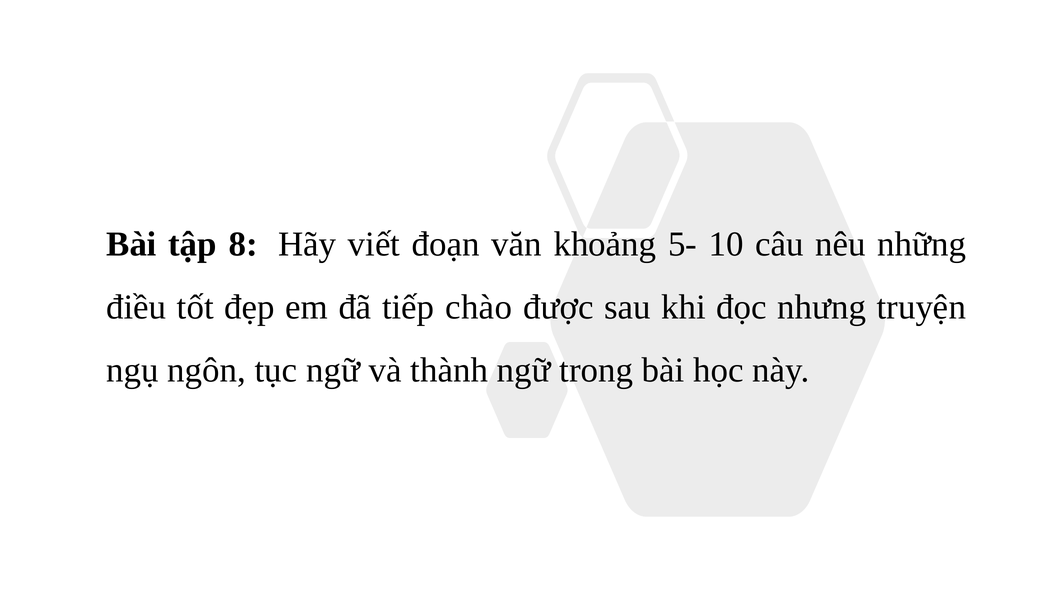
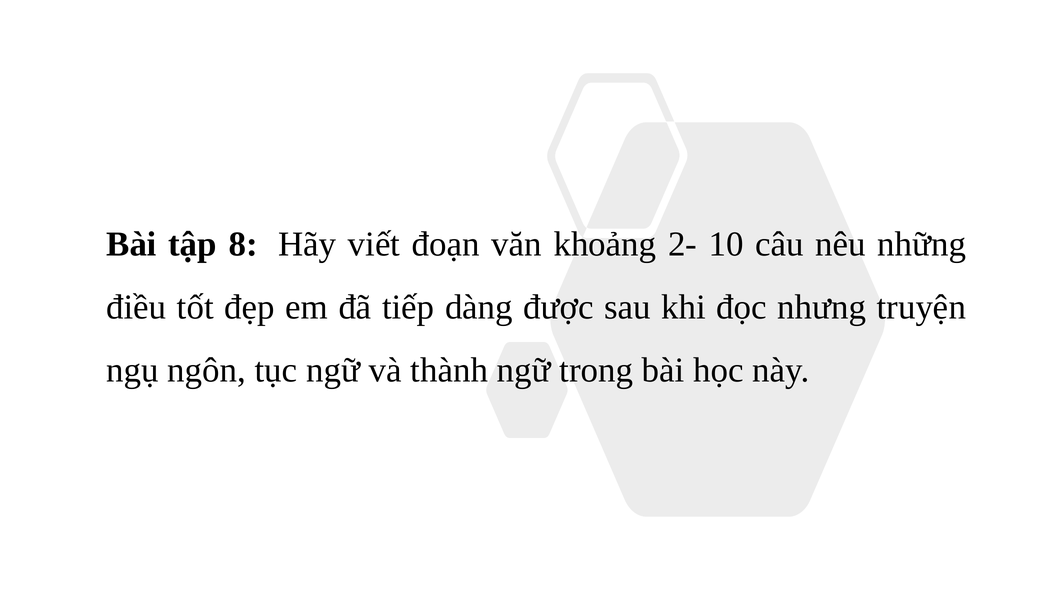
5-: 5- -> 2-
chào: chào -> dàng
